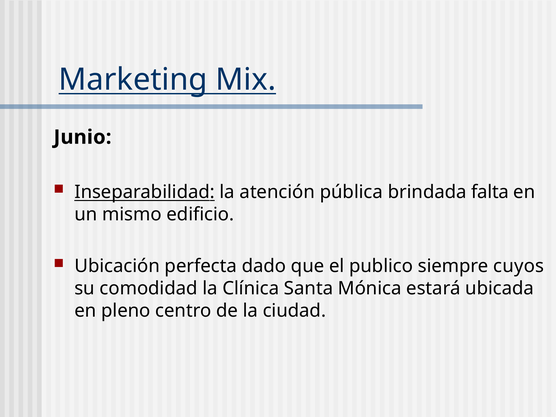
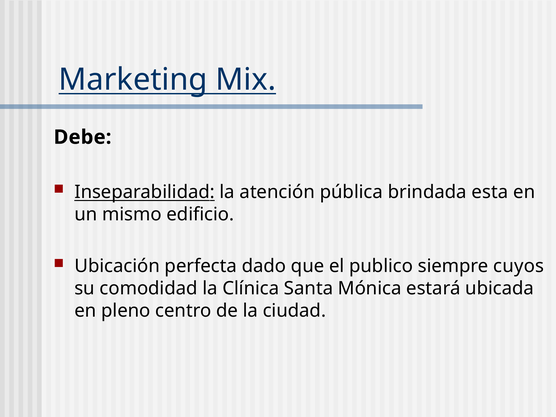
Junio: Junio -> Debe
falta: falta -> esta
